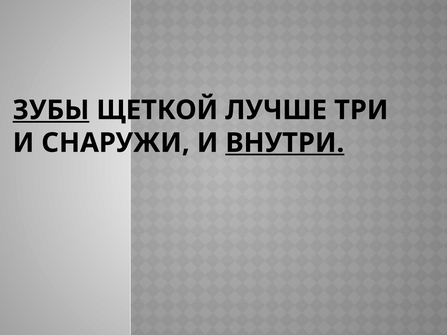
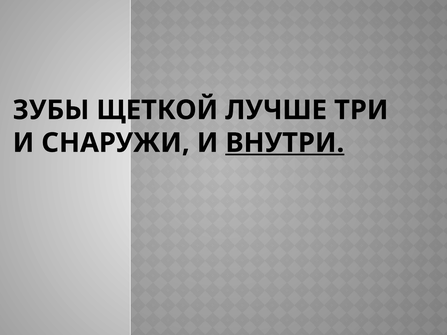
ЗУБЫ underline: present -> none
